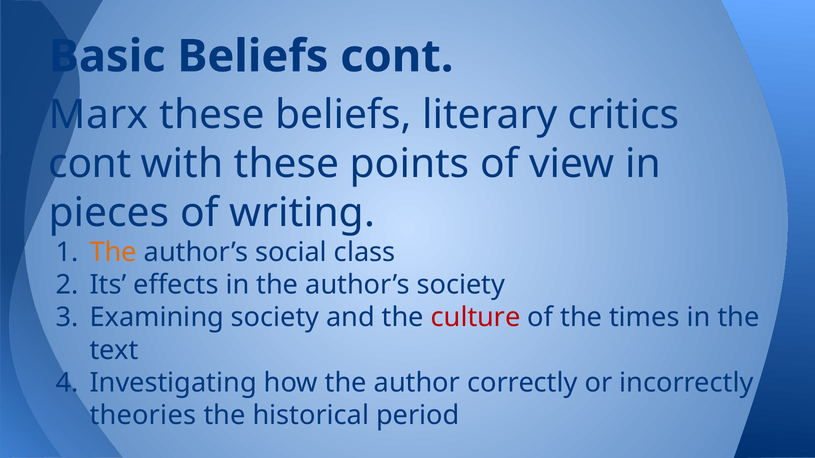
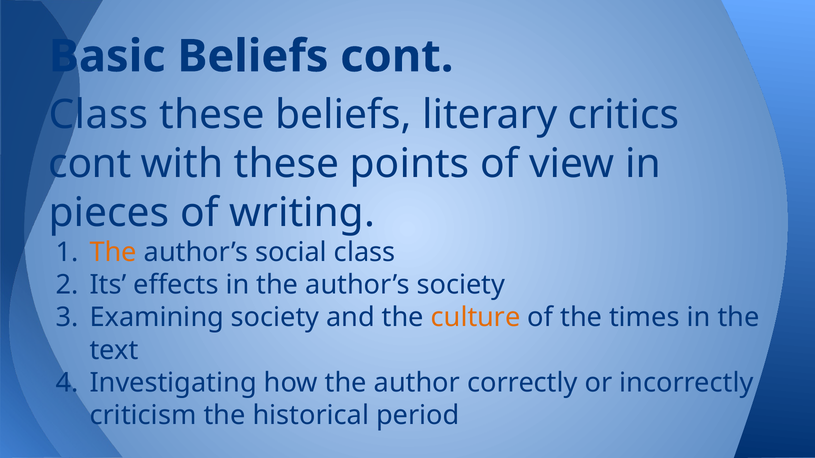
Marx at (99, 115): Marx -> Class
culture colour: red -> orange
theories: theories -> criticism
